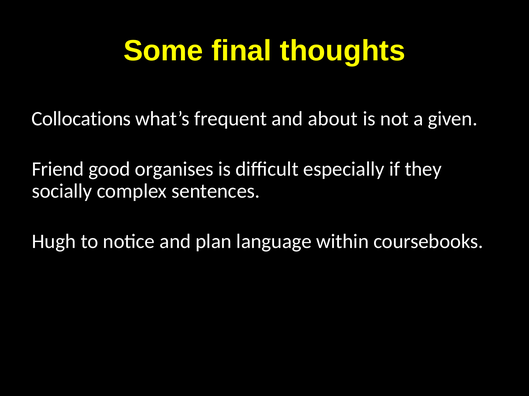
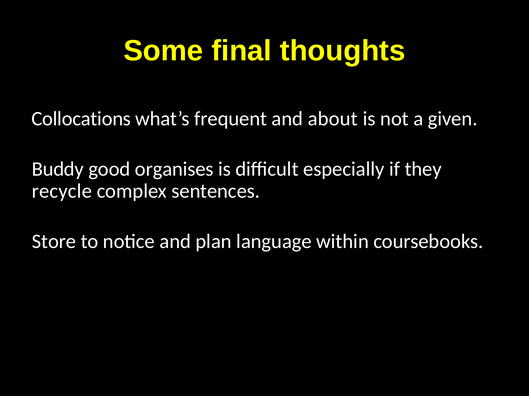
Friend: Friend -> Buddy
socially: socially -> recycle
Hugh: Hugh -> Store
